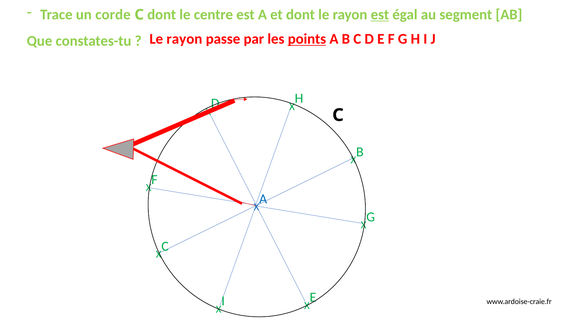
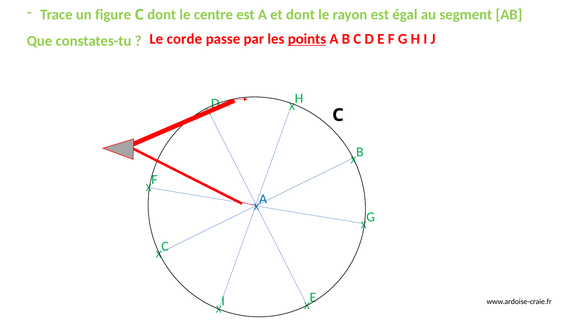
corde: corde -> figure
est at (380, 15) underline: present -> none
rayon at (184, 39): rayon -> corde
